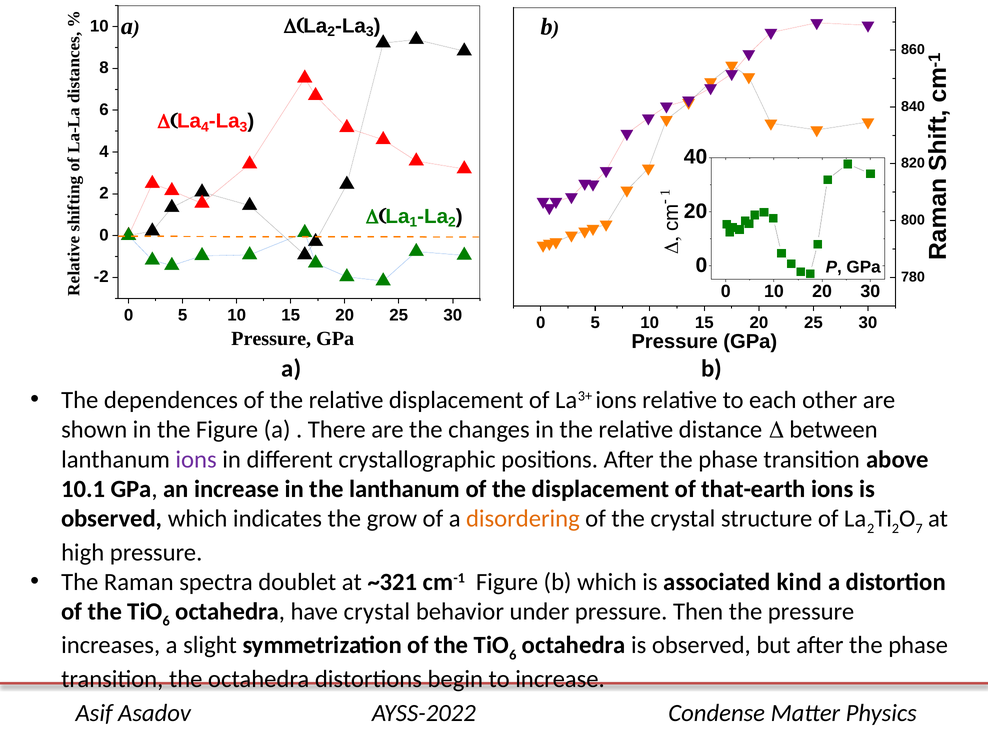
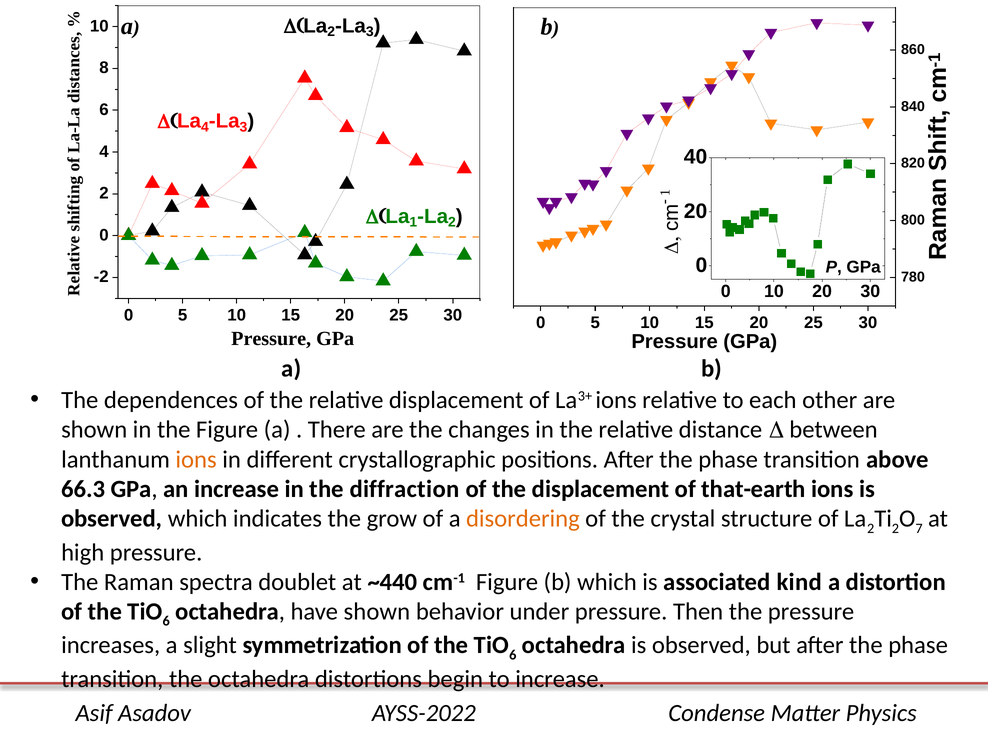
ions at (196, 459) colour: purple -> orange
10.1: 10.1 -> 66.3
the lanthanum: lanthanum -> diffraction
~321: ~321 -> ~440
have crystal: crystal -> shown
